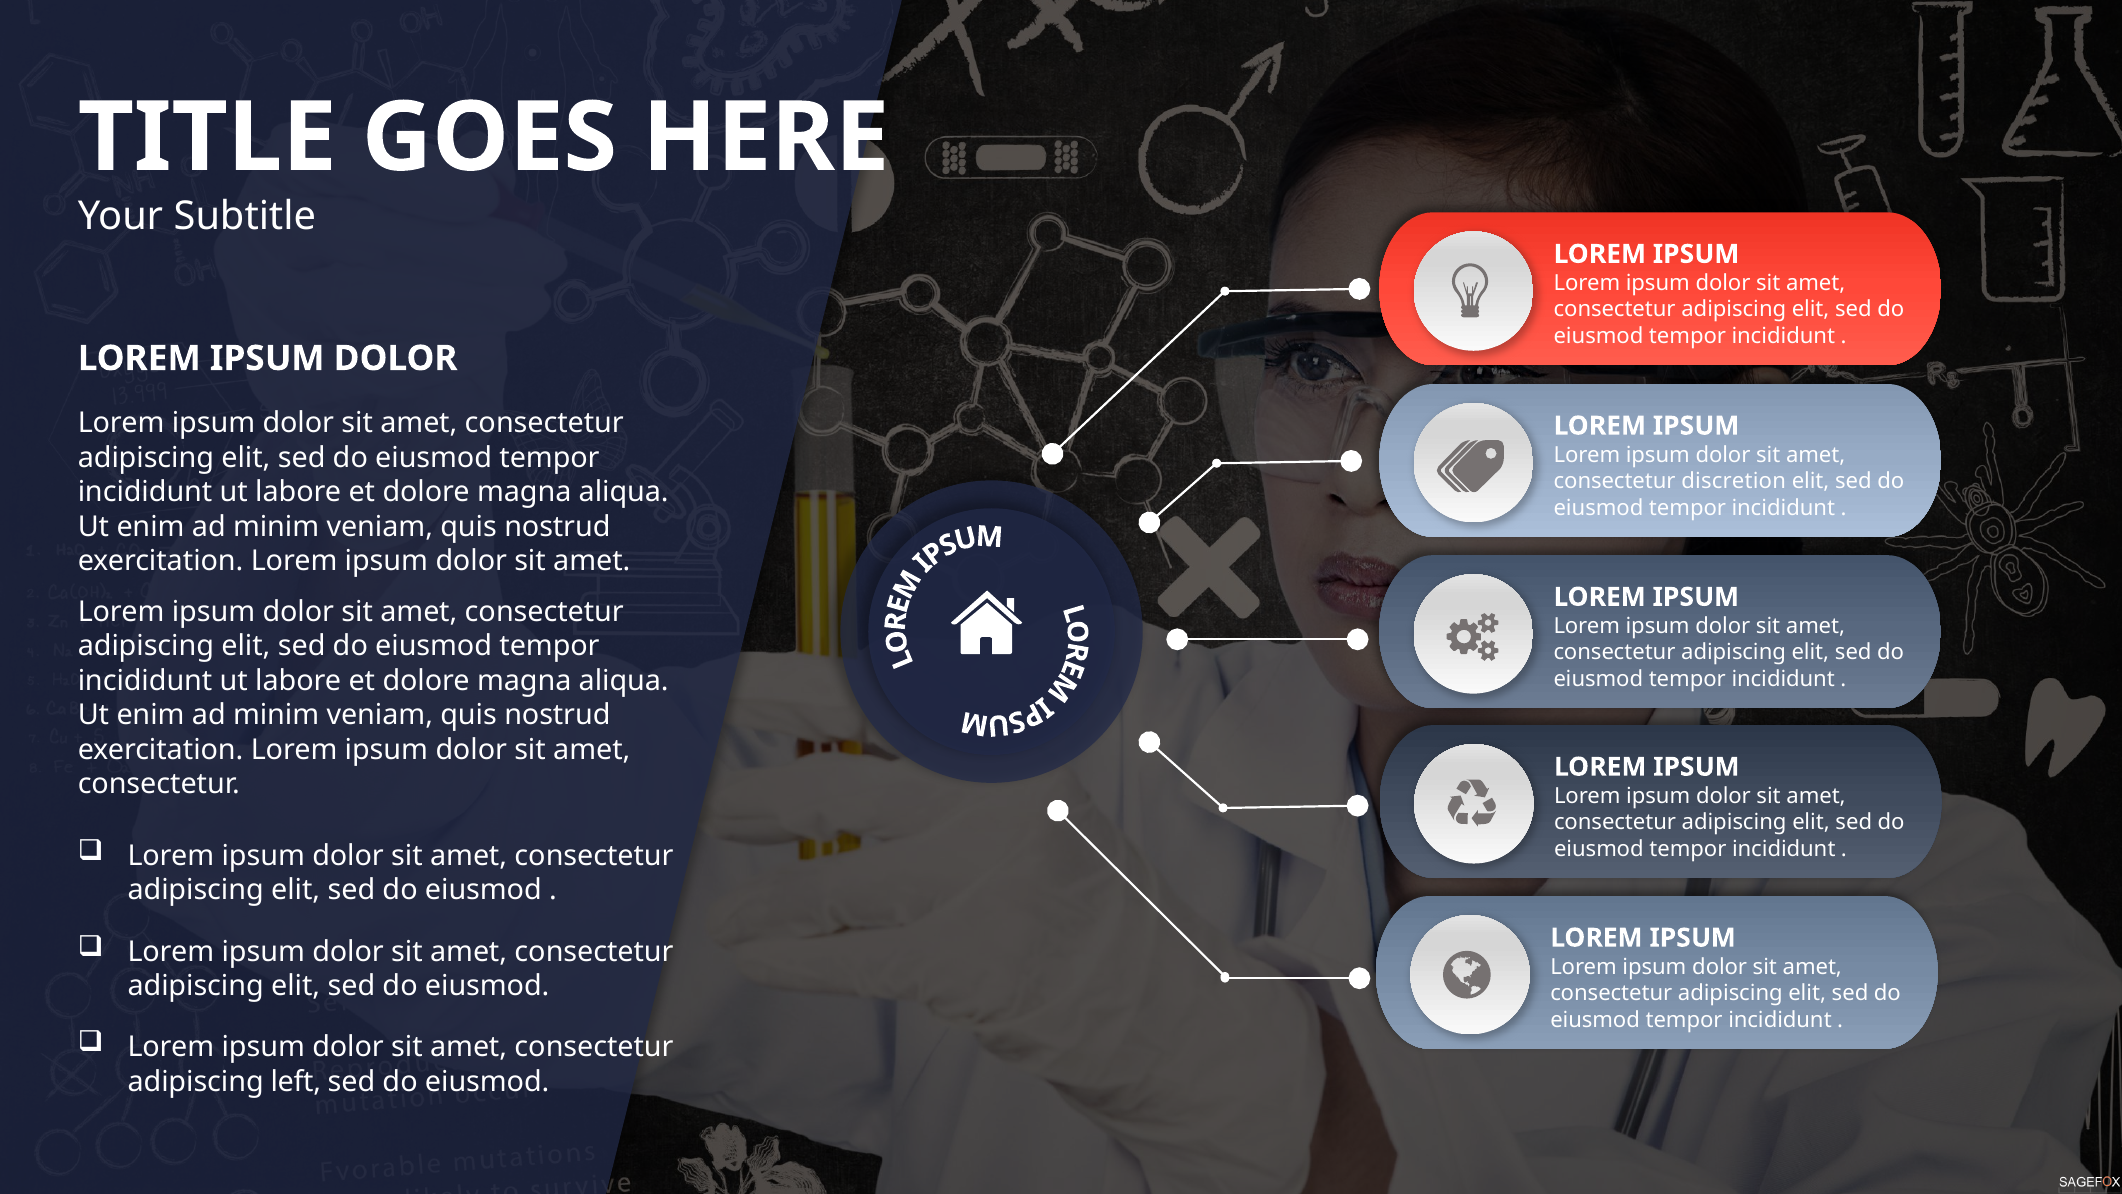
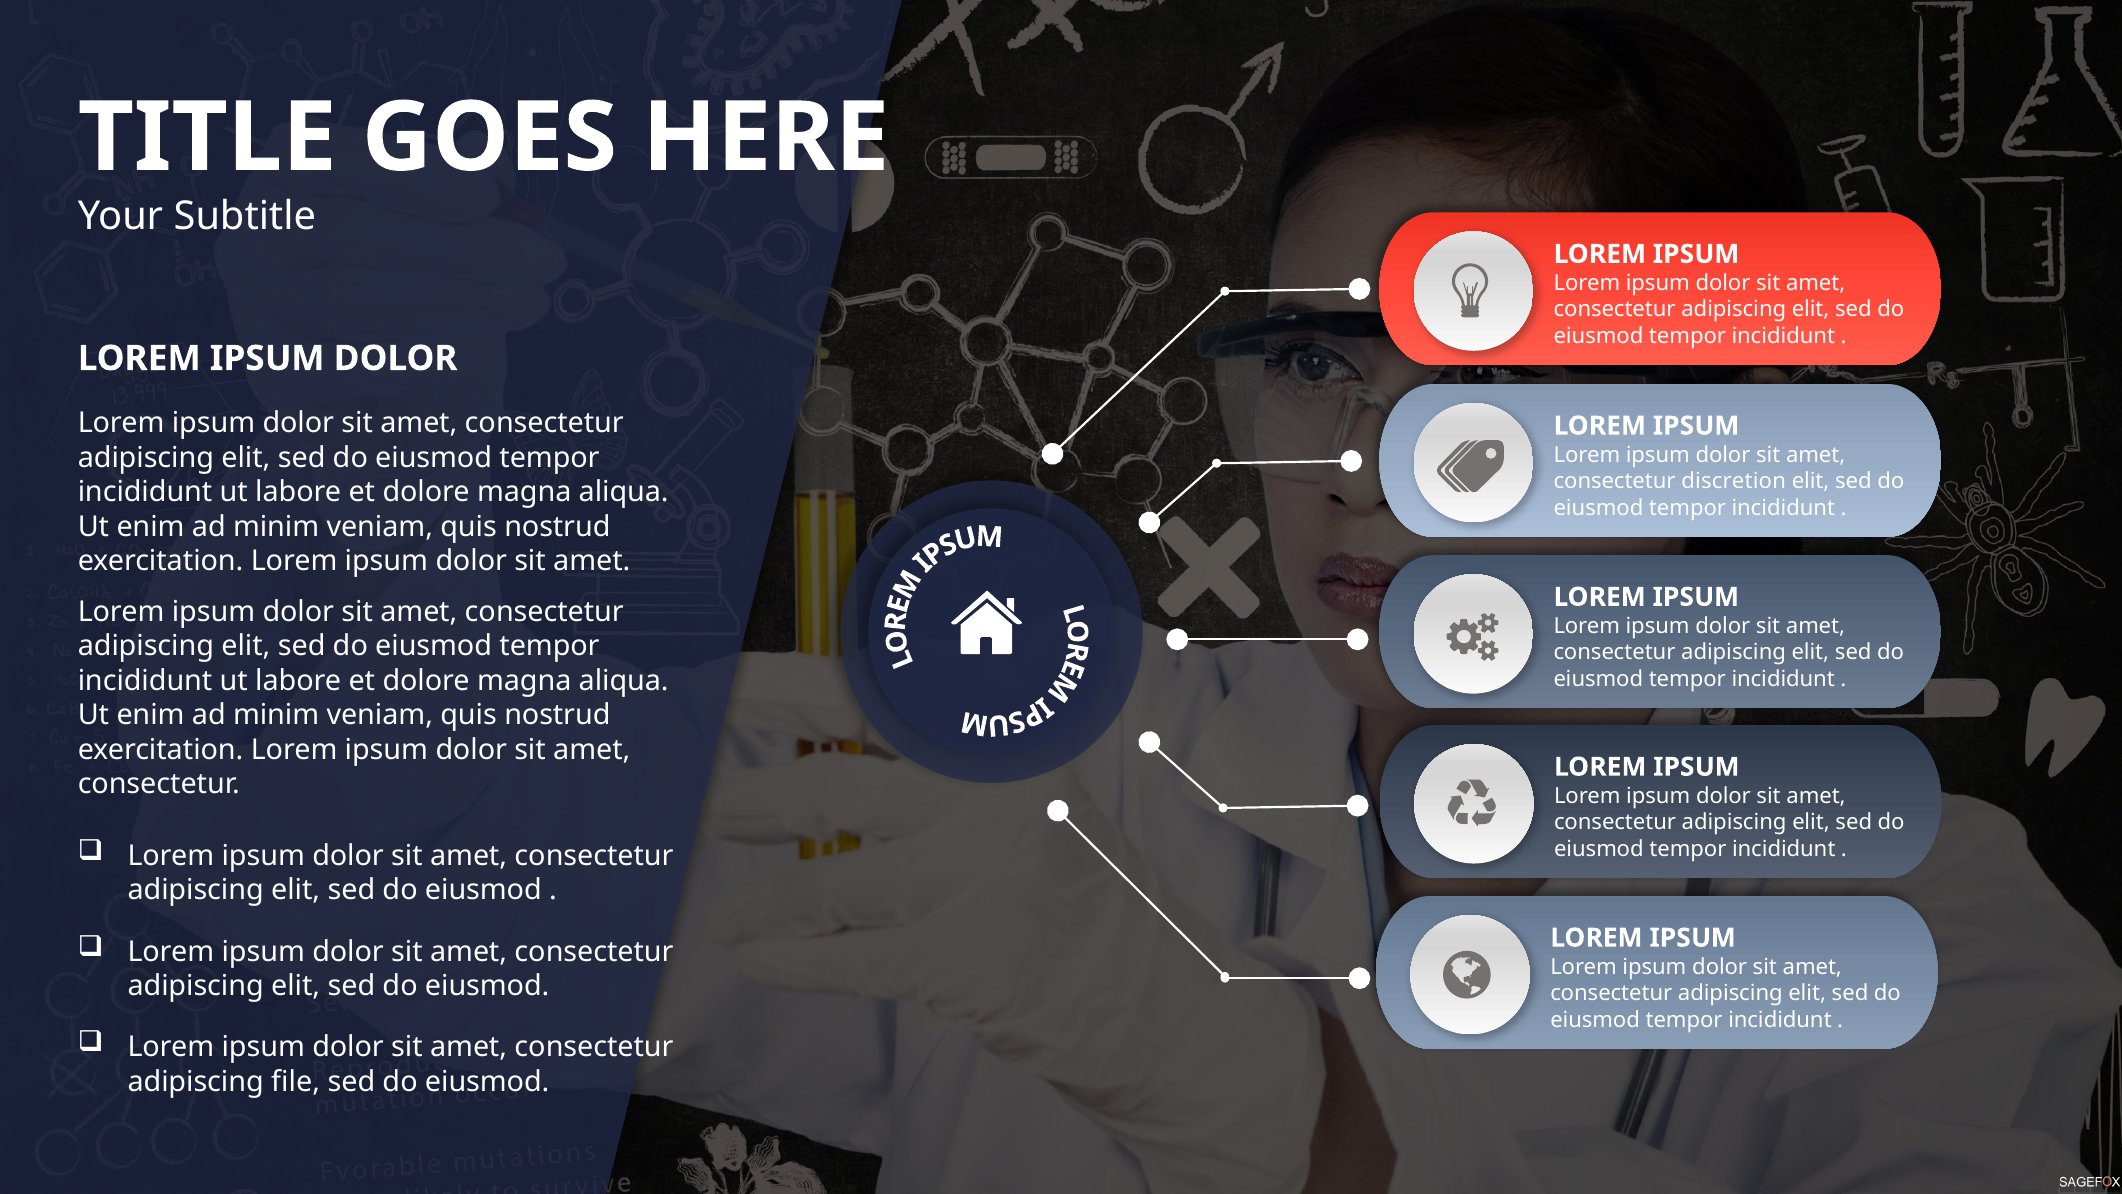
left: left -> file
